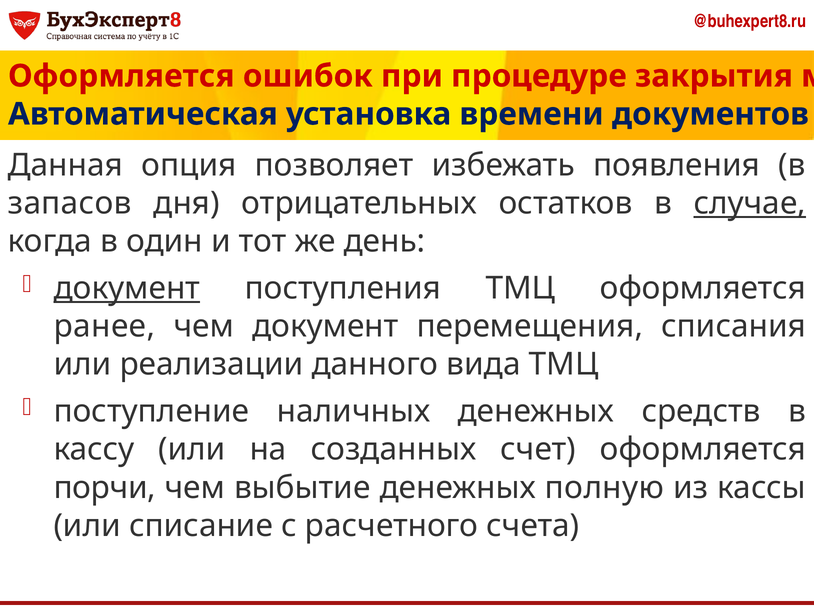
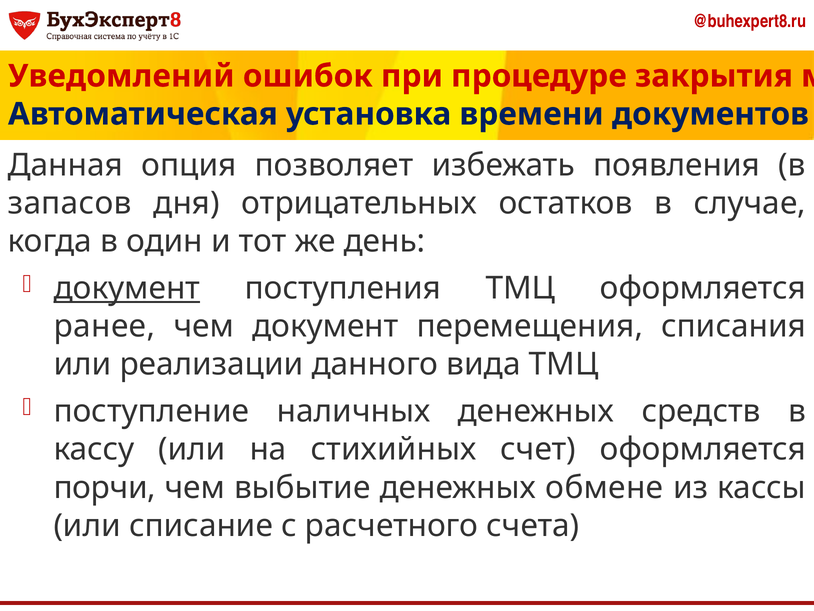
Оформляется at (121, 76): Оформляется -> Уведомлений
случае underline: present -> none
созданных: созданных -> стихийных
полную: полную -> обмене
